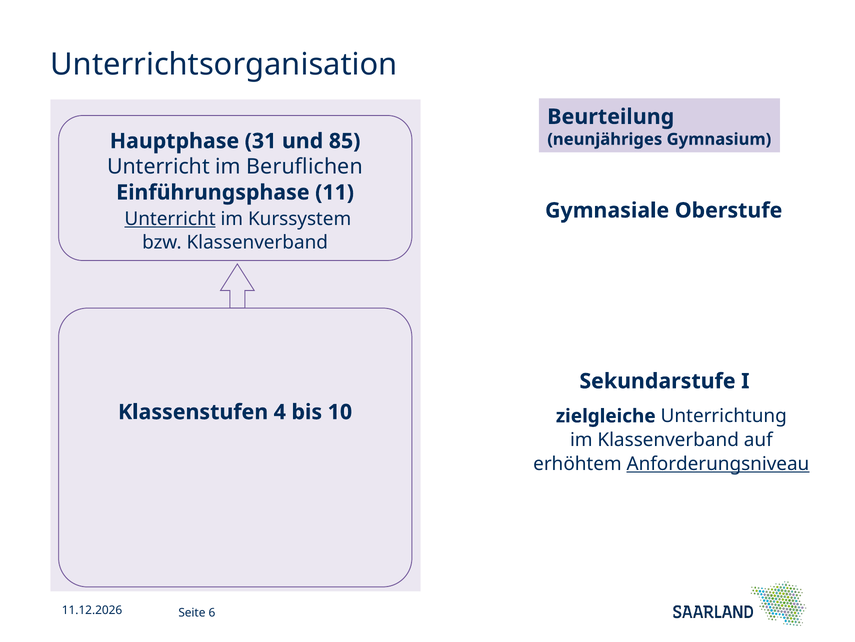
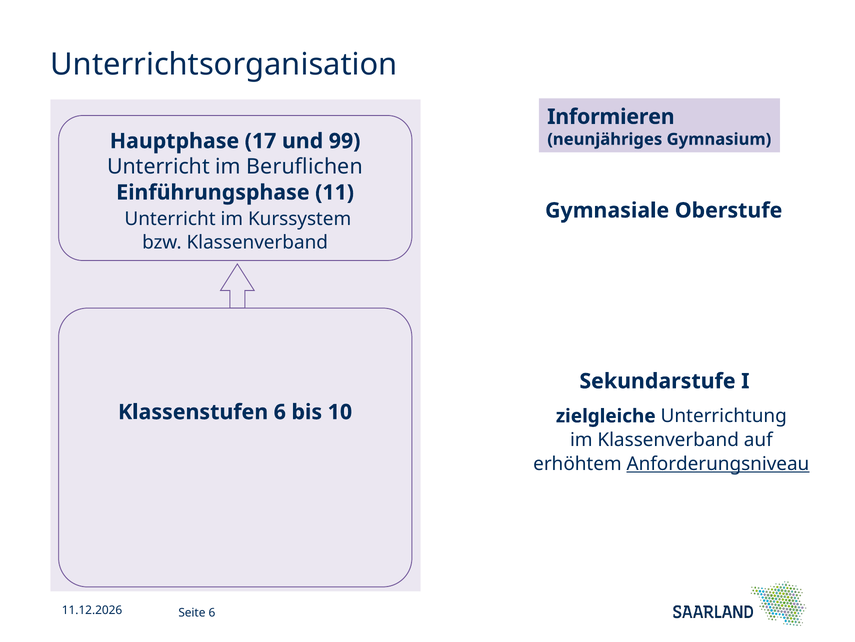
Beurteilung: Beurteilung -> Informieren
31: 31 -> 17
85: 85 -> 99
Unterricht at (170, 219) underline: present -> none
Klassenstufen 4: 4 -> 6
